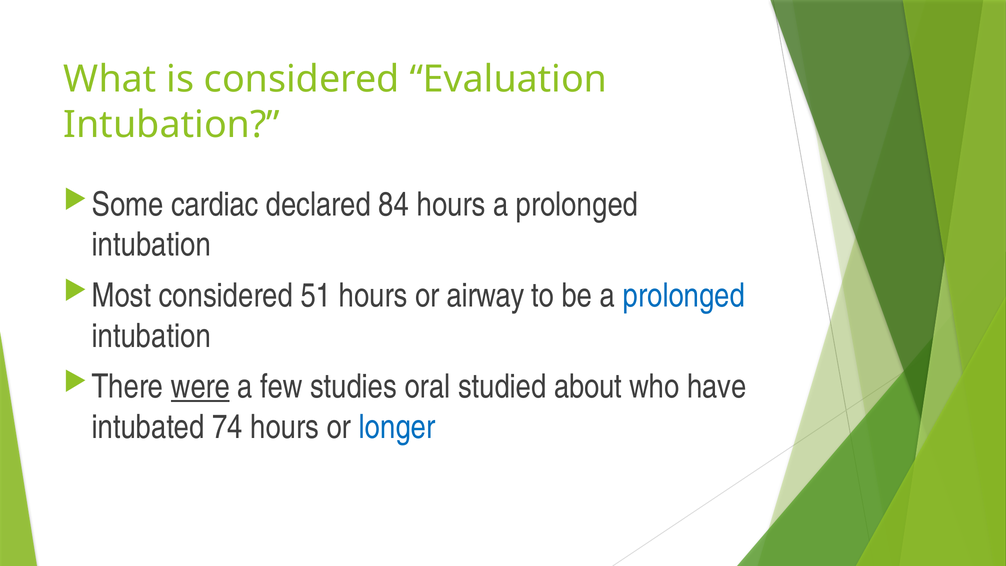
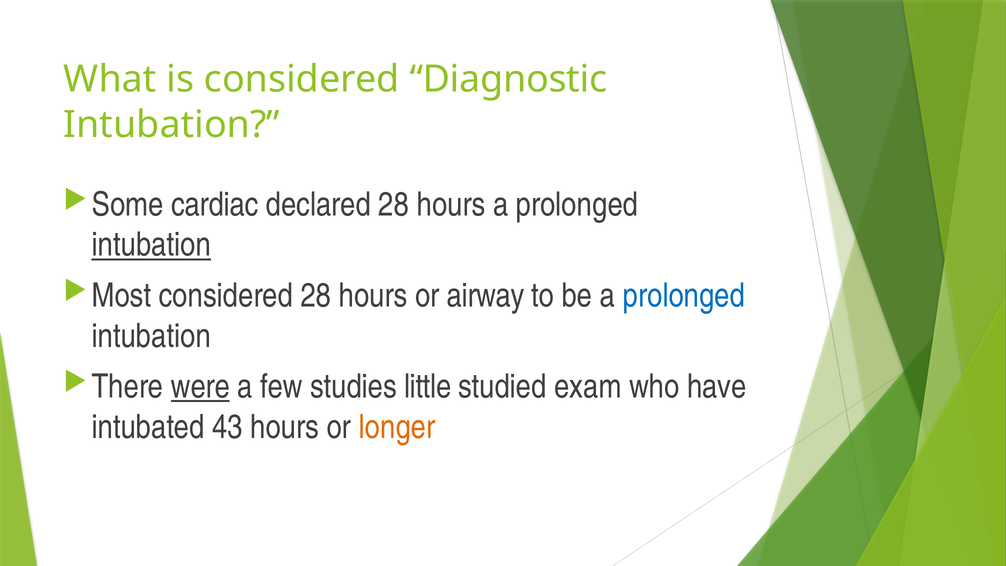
Evaluation: Evaluation -> Diagnostic
declared 84: 84 -> 28
intubation at (151, 245) underline: none -> present
considered 51: 51 -> 28
oral: oral -> little
about: about -> exam
74: 74 -> 43
longer colour: blue -> orange
